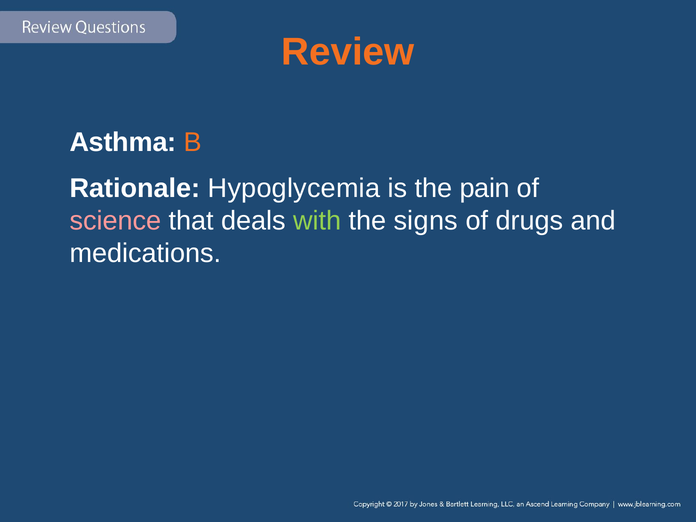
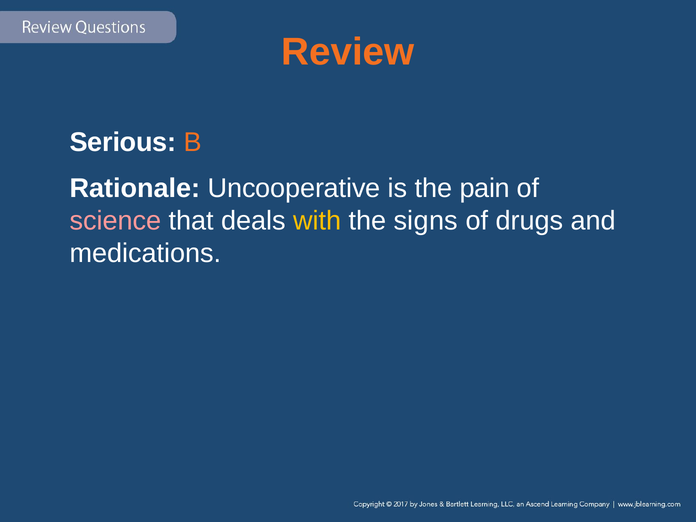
Asthma: Asthma -> Serious
Hypoglycemia: Hypoglycemia -> Uncooperative
with colour: light green -> yellow
